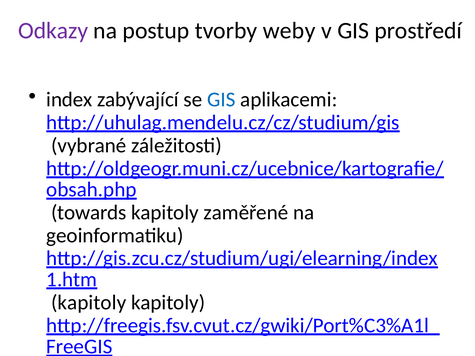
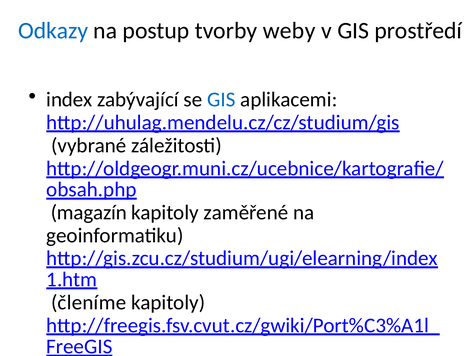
Odkazy colour: purple -> blue
towards: towards -> magazín
kapitoly at (89, 303): kapitoly -> členíme
